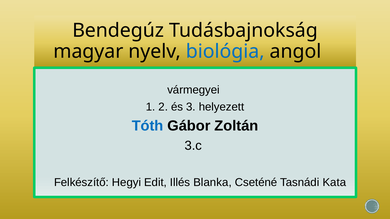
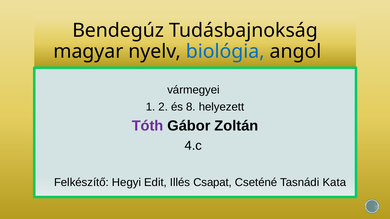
3: 3 -> 8
Tóth colour: blue -> purple
3.c: 3.c -> 4.c
Blanka: Blanka -> Csapat
